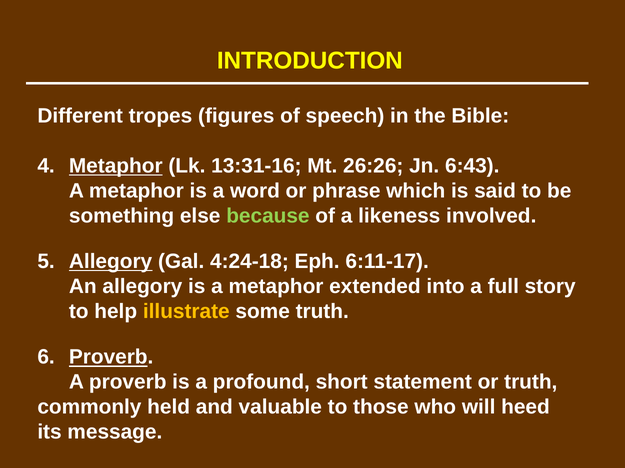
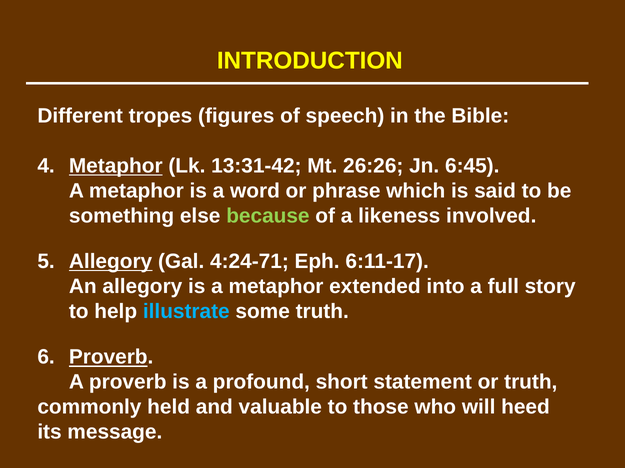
13:31-16: 13:31-16 -> 13:31-42
6:43: 6:43 -> 6:45
4:24-18: 4:24-18 -> 4:24-71
illustrate colour: yellow -> light blue
